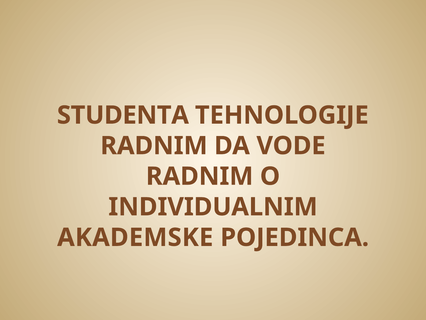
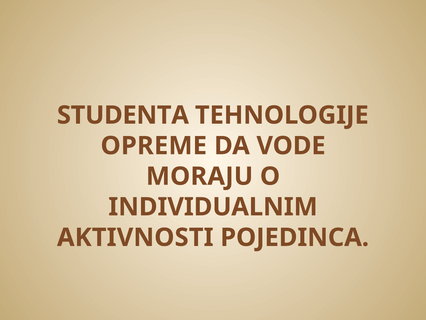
RADNIM at (154, 146): RADNIM -> OPREME
RADNIM at (200, 176): RADNIM -> MORAJU
AKADEMSKE: AKADEMSKE -> AKTIVNOSTI
